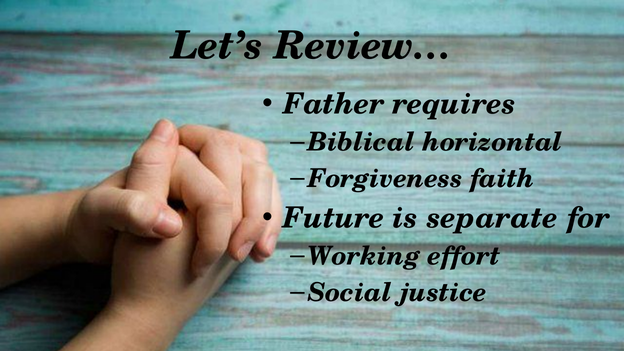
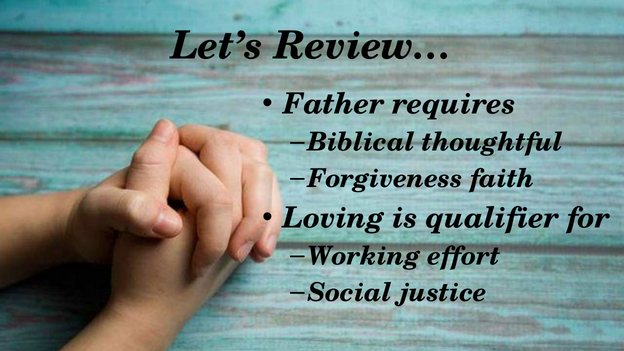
horizontal: horizontal -> thoughtful
Future: Future -> Loving
separate: separate -> qualifier
